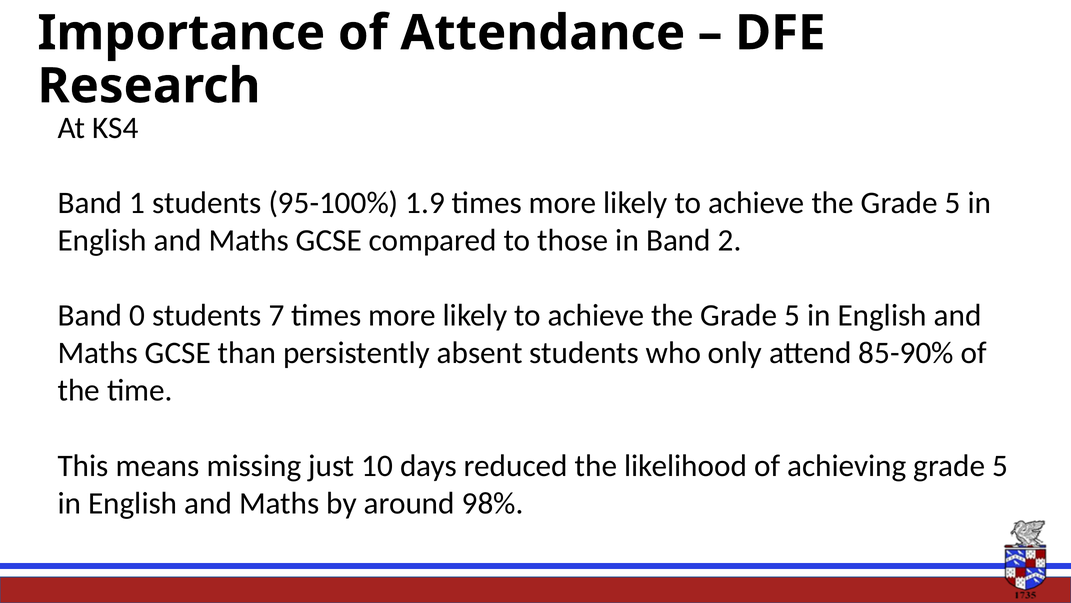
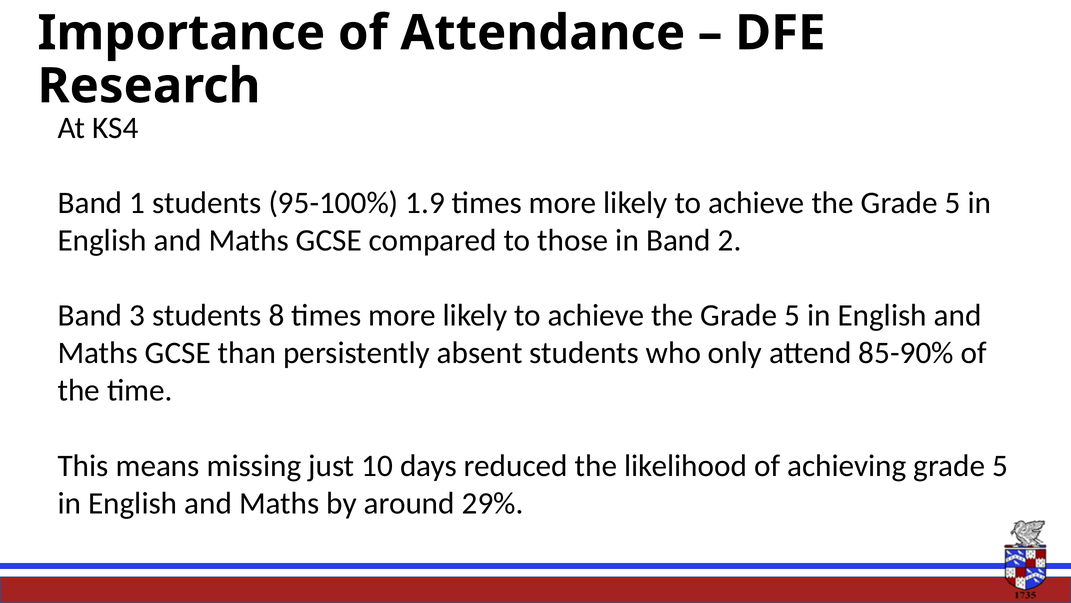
0: 0 -> 3
7: 7 -> 8
98%: 98% -> 29%
